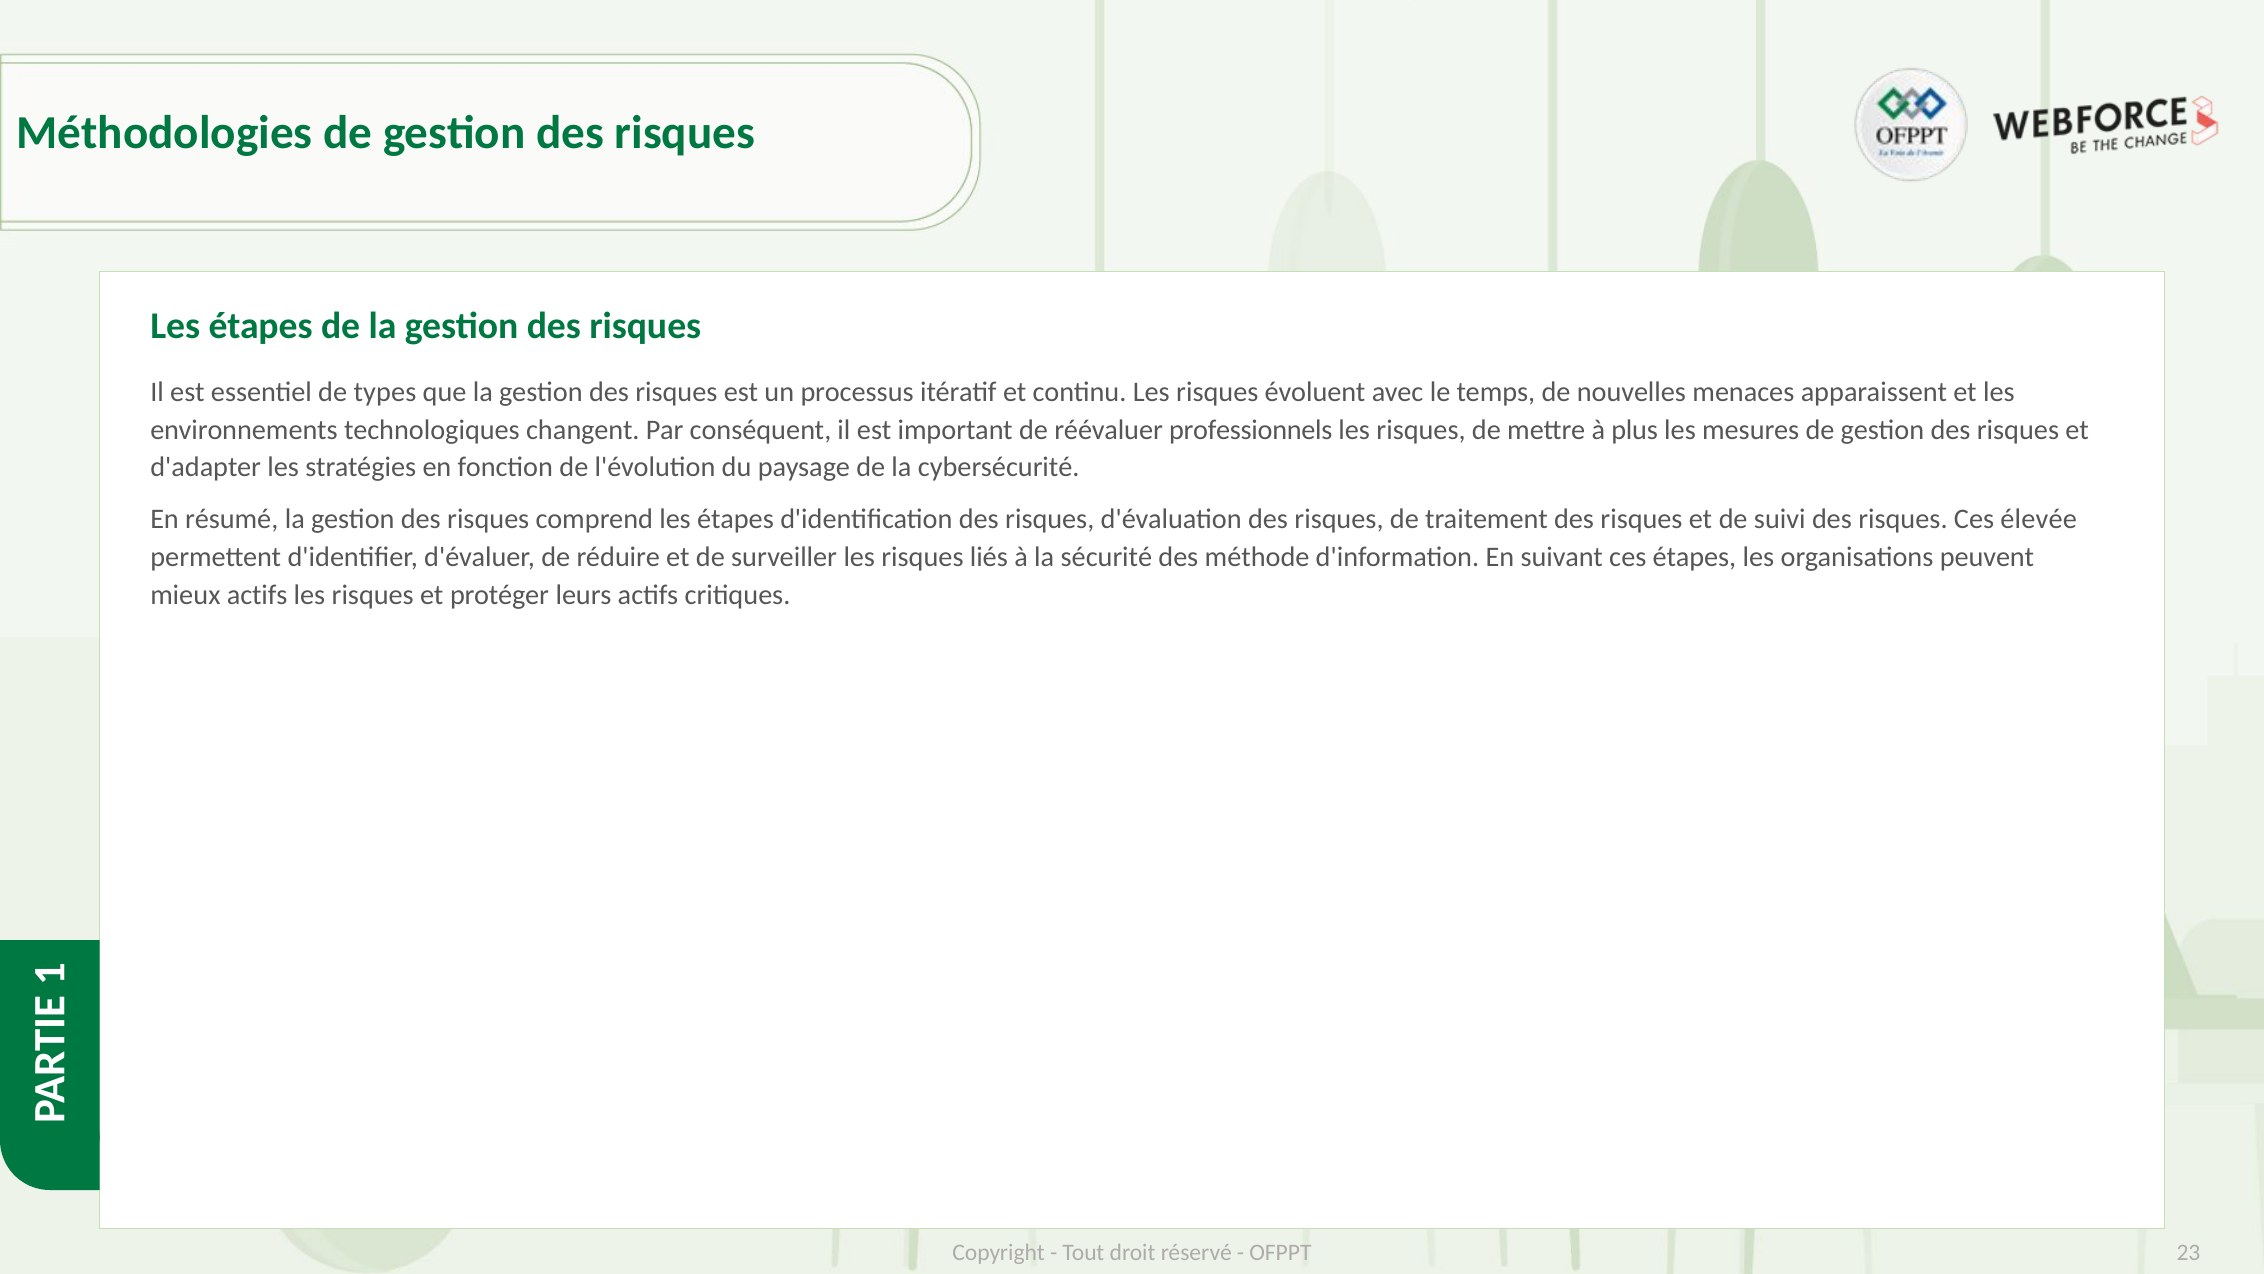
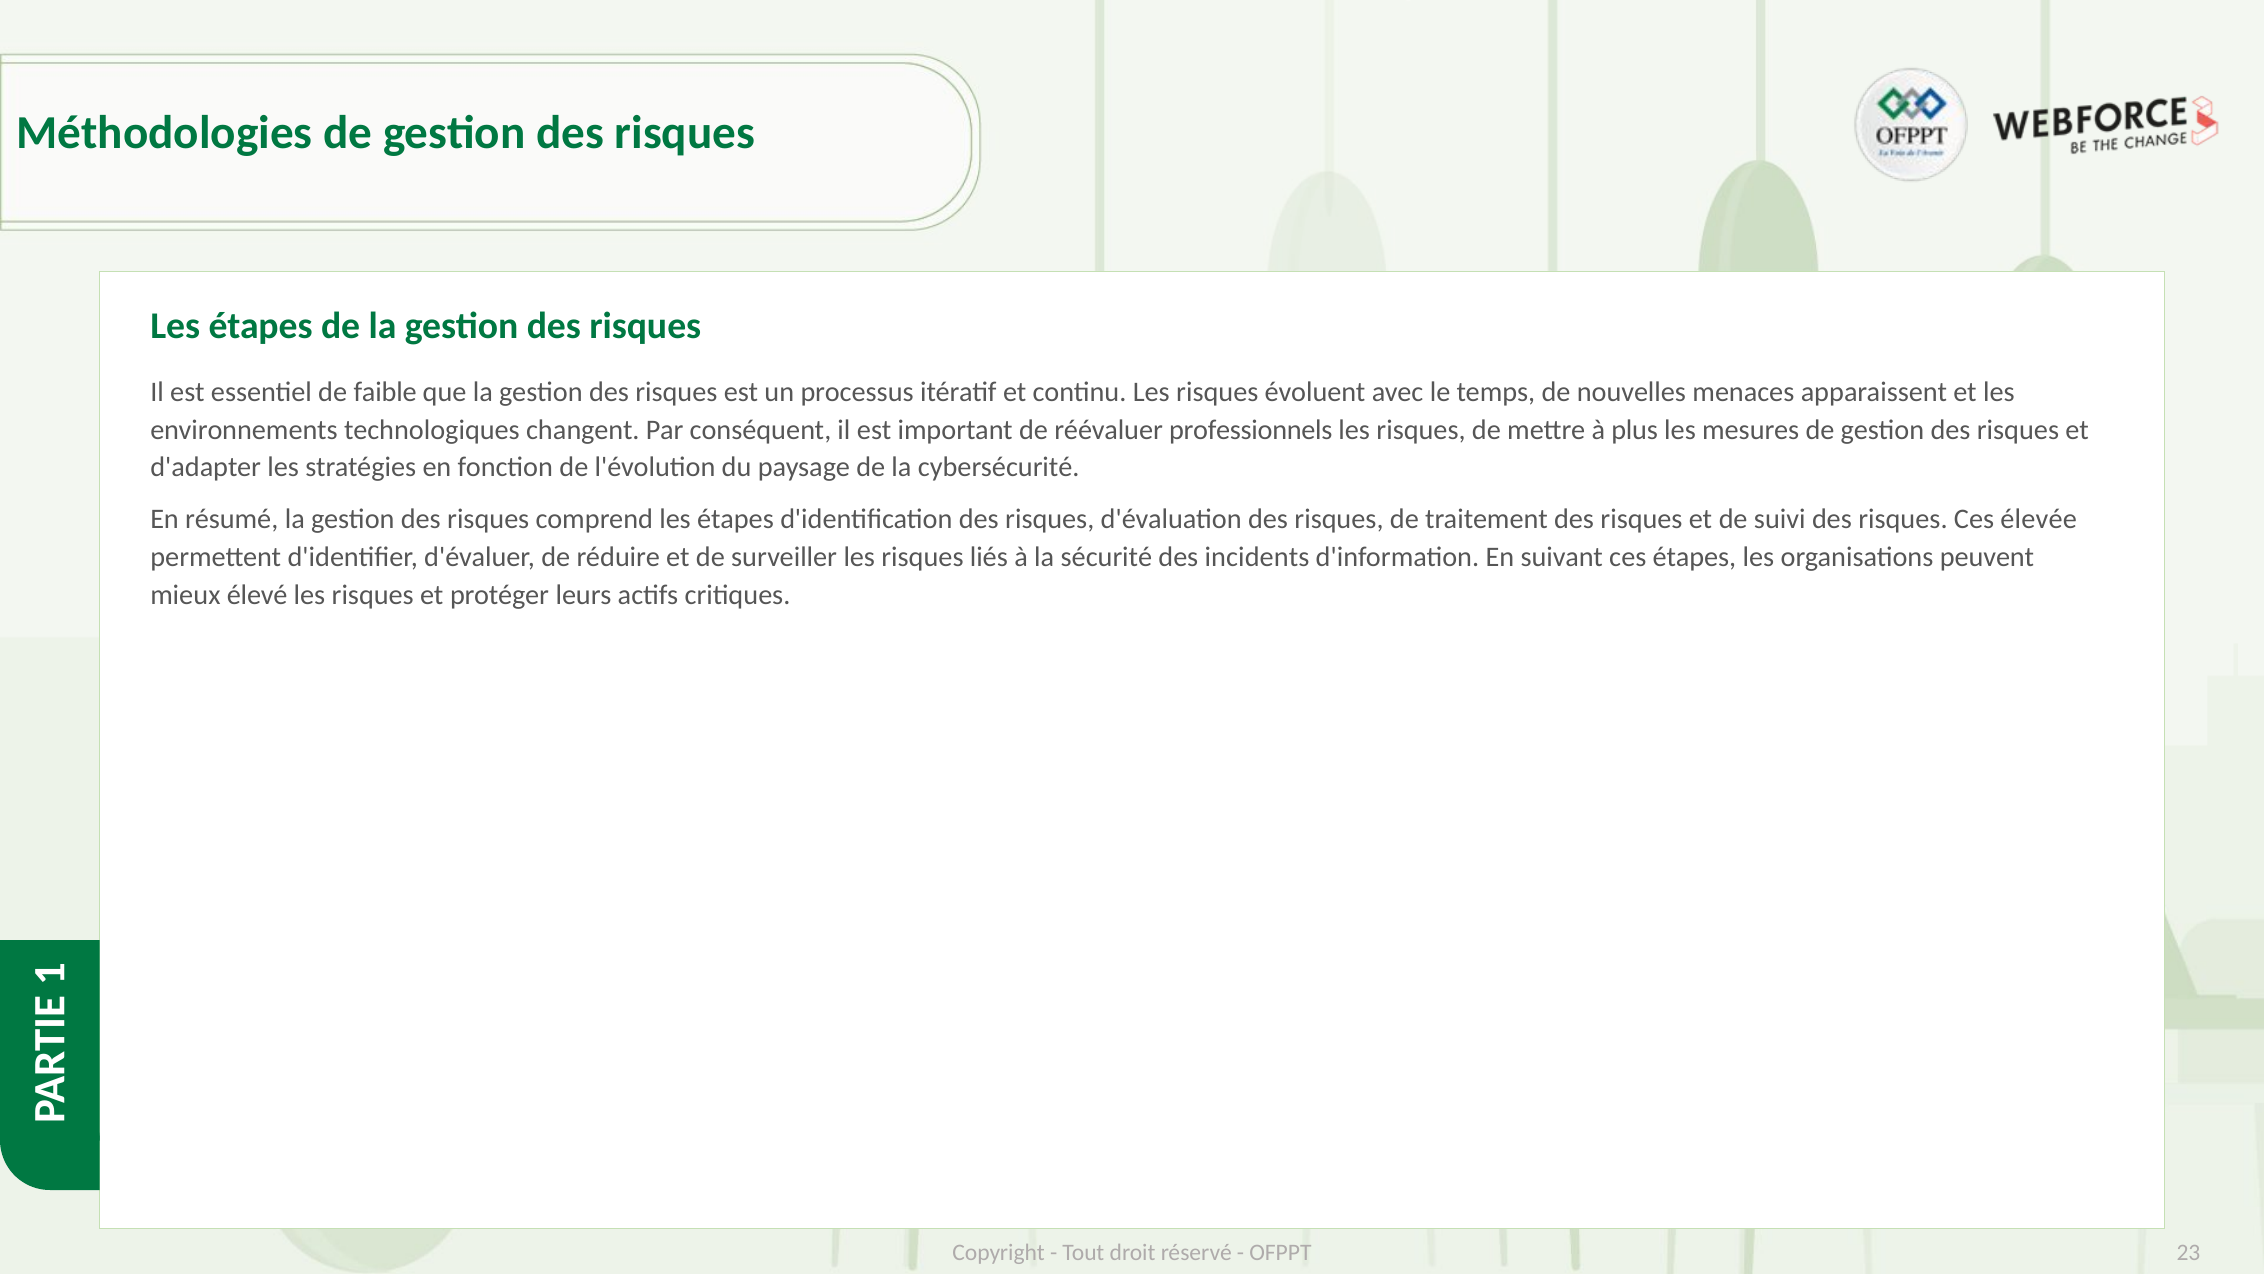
types: types -> faible
méthode: méthode -> incidents
mieux actifs: actifs -> élevé
